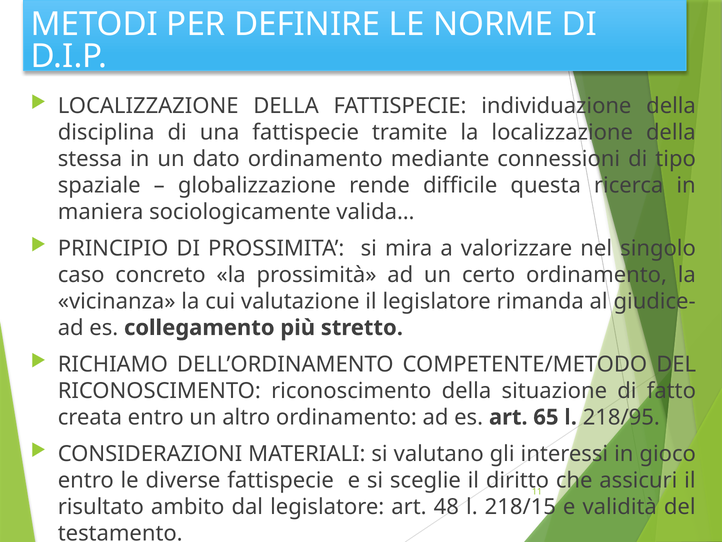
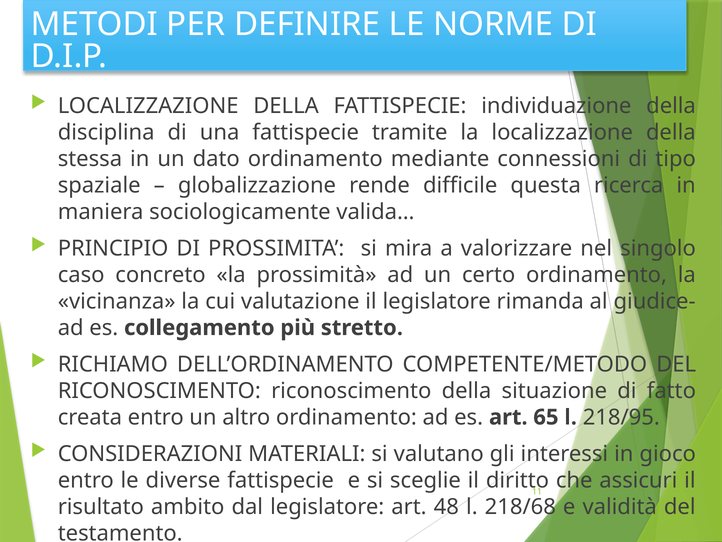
218/15: 218/15 -> 218/68
